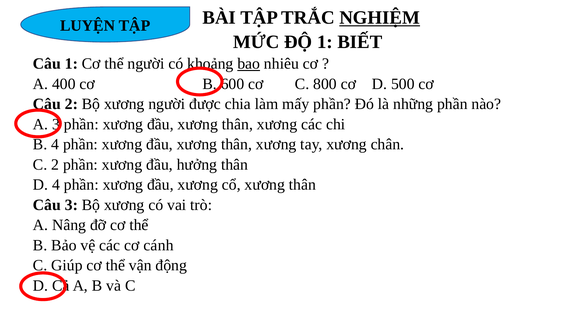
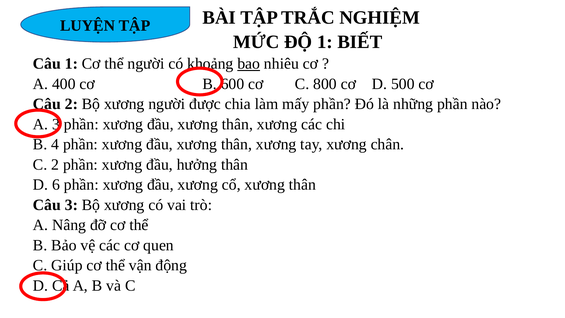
NGHIỆM underline: present -> none
D 4: 4 -> 6
cánh: cánh -> quen
